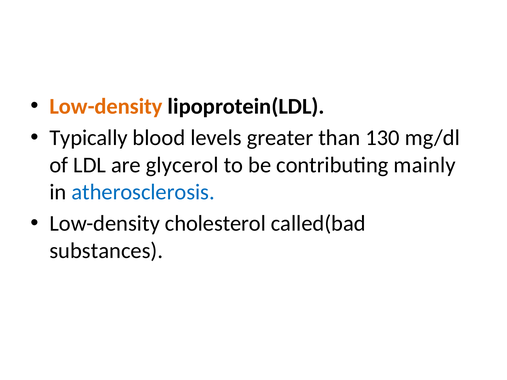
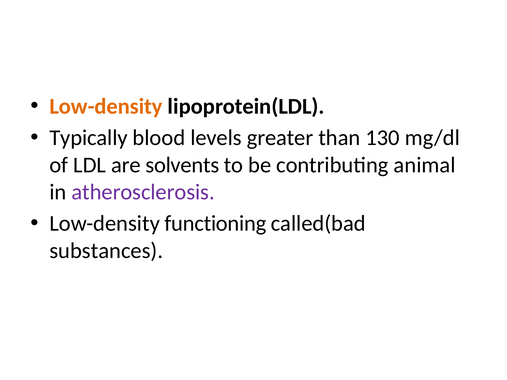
glycerol: glycerol -> solvents
mainly: mainly -> animal
atherosclerosis colour: blue -> purple
cholesterol: cholesterol -> functioning
